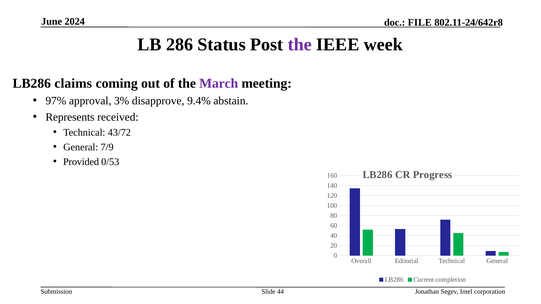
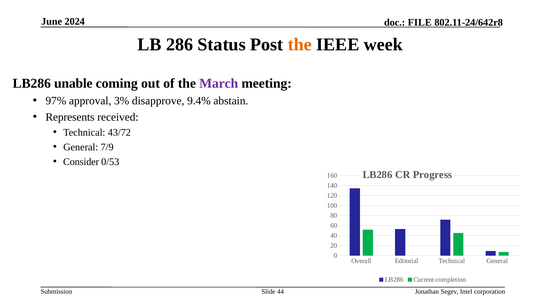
the at (300, 45) colour: purple -> orange
claims: claims -> unable
Provided: Provided -> Consider
